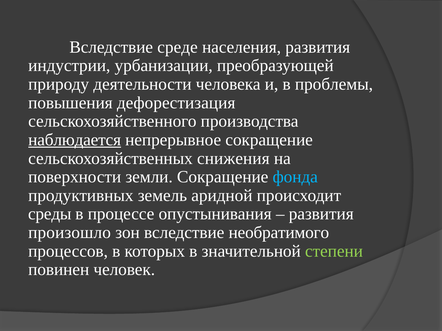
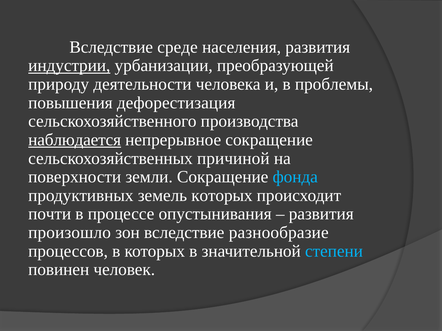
индустрии underline: none -> present
снижения: снижения -> причиной
земель аридной: аридной -> которых
среды: среды -> почти
необратимого: необратимого -> разнообразие
степени colour: light green -> light blue
